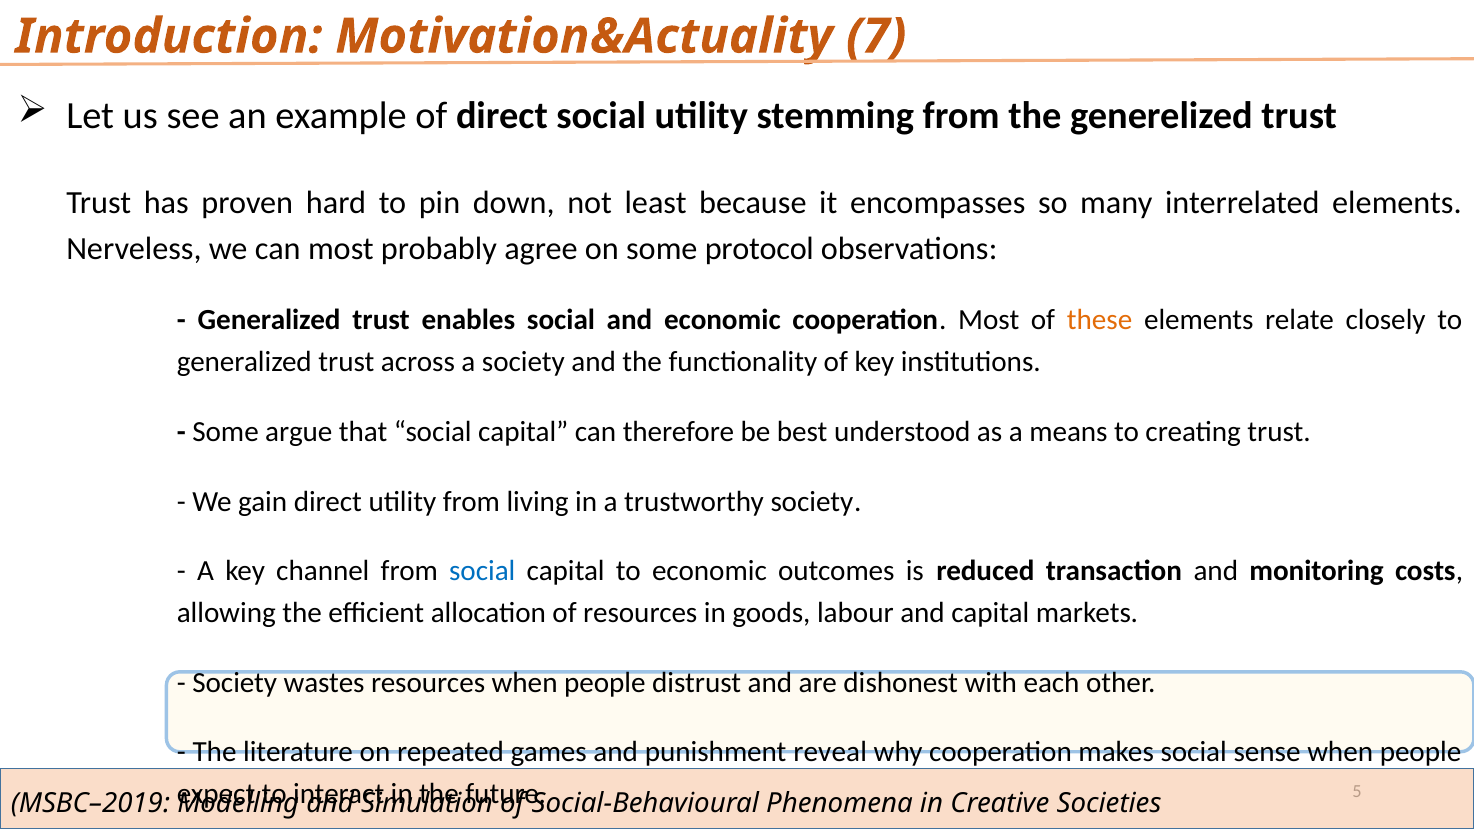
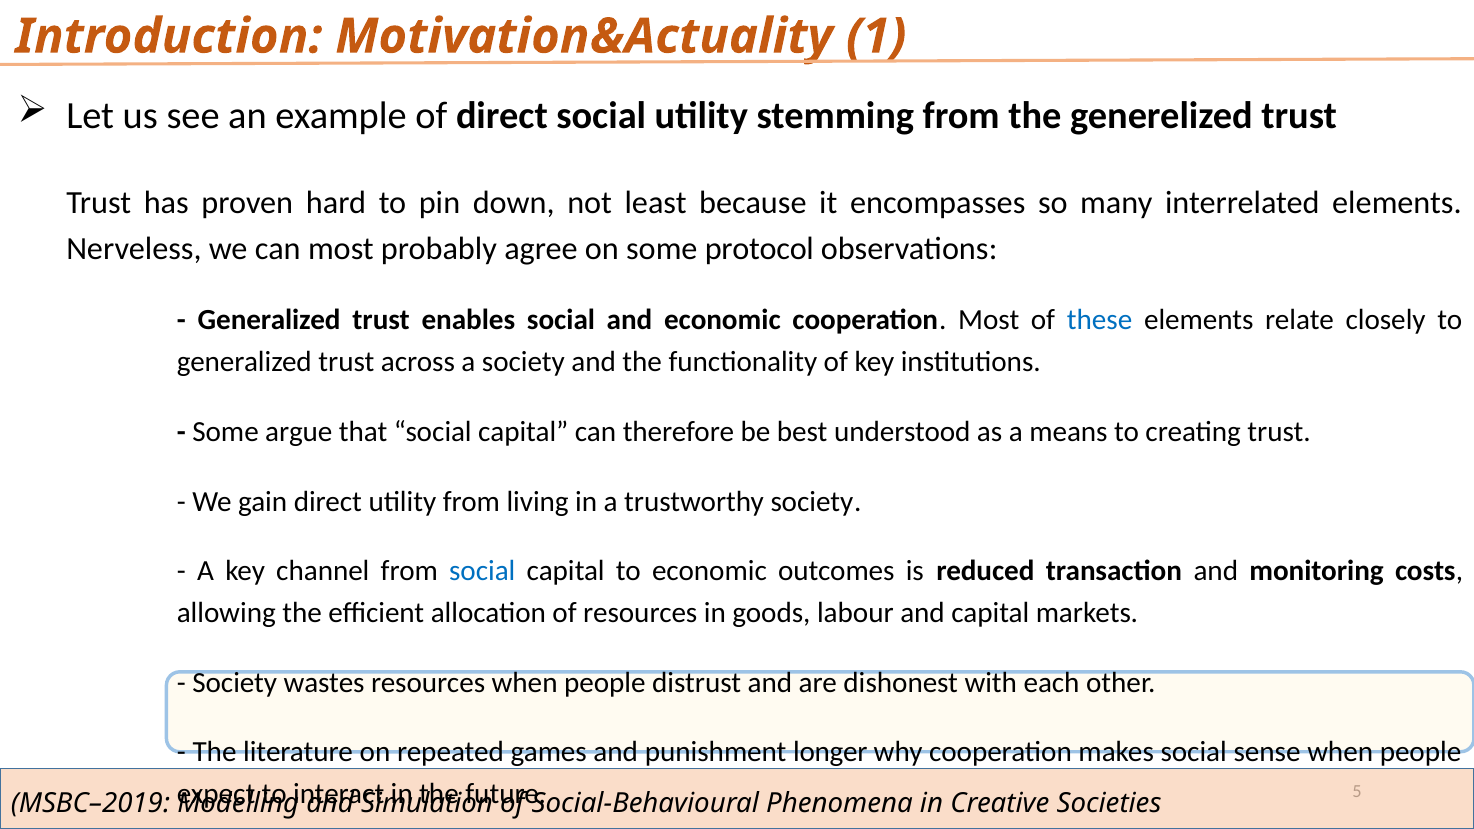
7: 7 -> 1
these colour: orange -> blue
reveal: reveal -> longer
